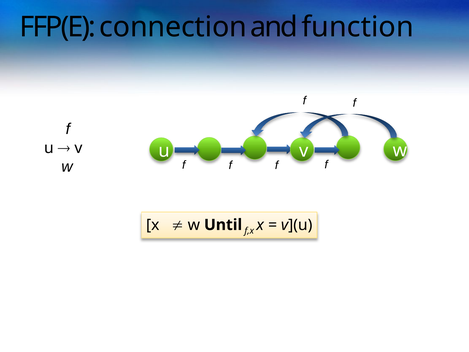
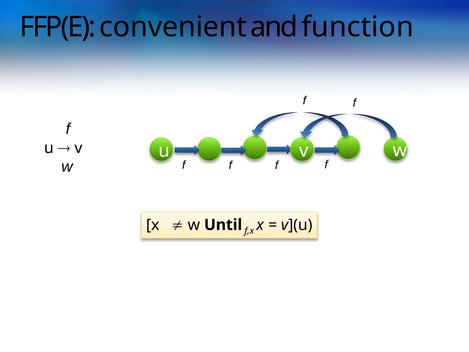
connection: connection -> convenient
